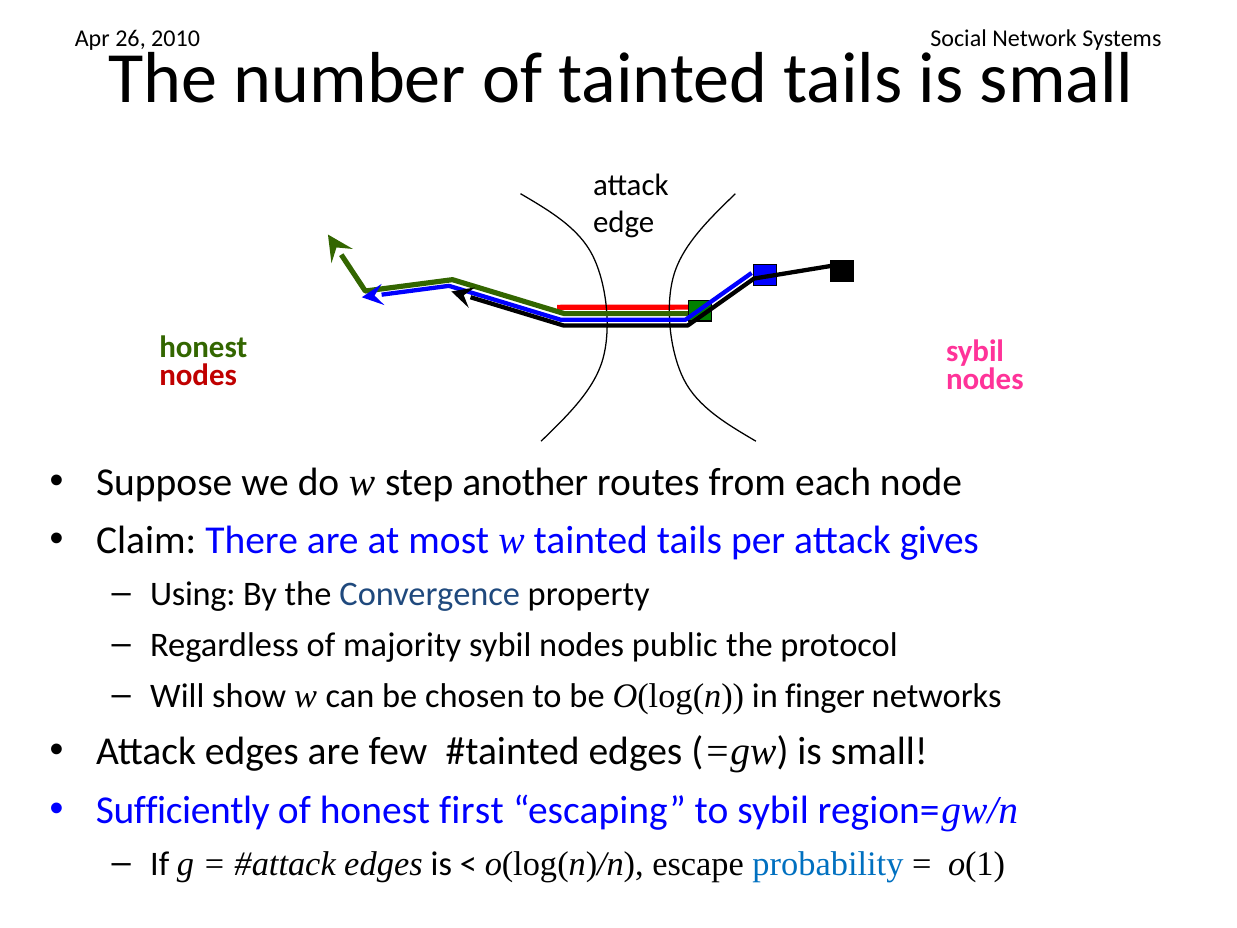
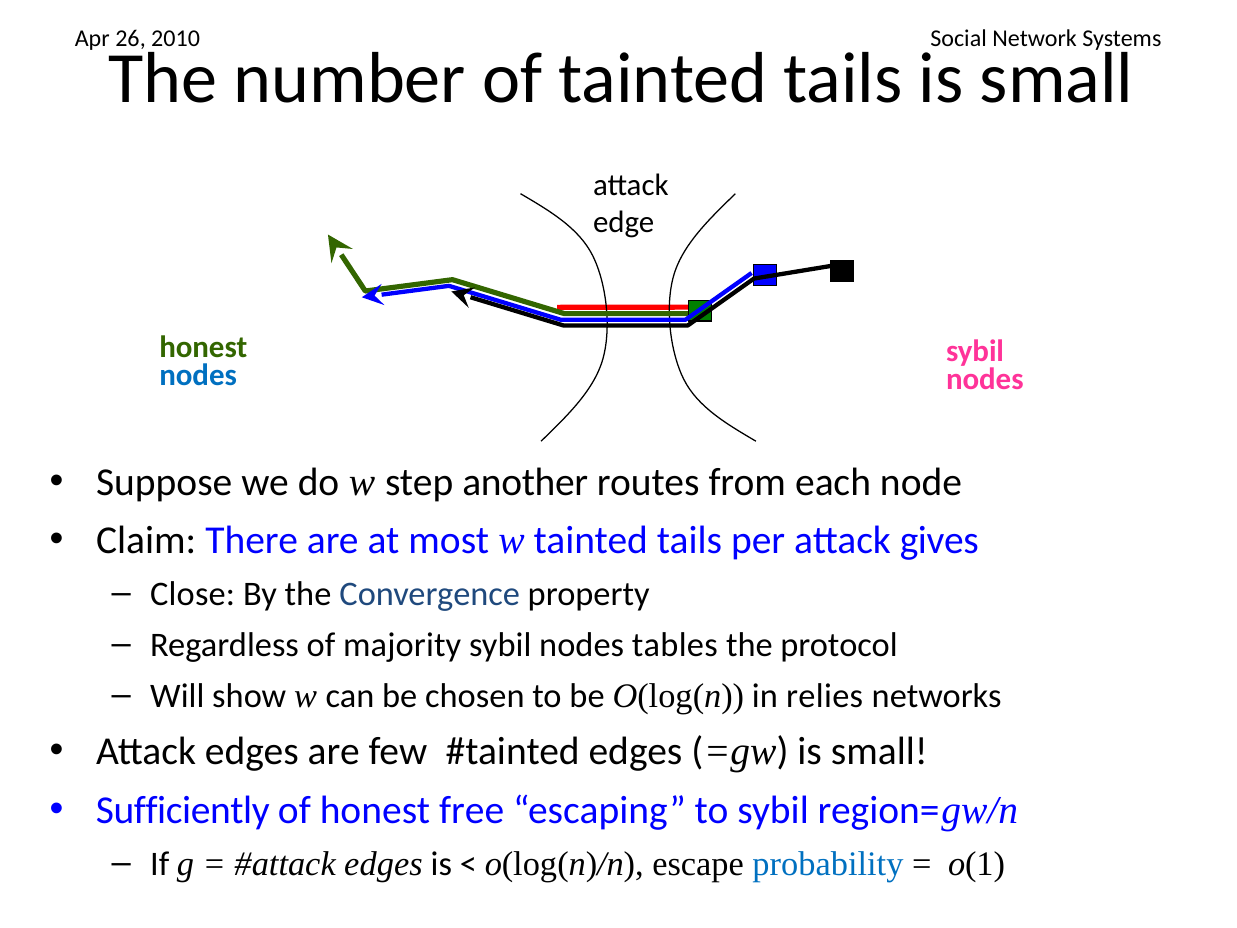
nodes at (198, 375) colour: red -> blue
Using: Using -> Close
public: public -> tables
finger: finger -> relies
first: first -> free
